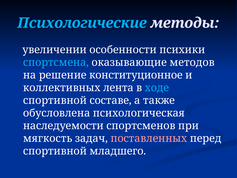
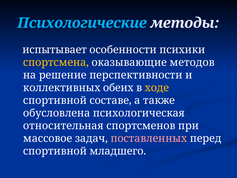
увеличении: увеличении -> испытывает
спортсмена colour: light blue -> yellow
конституционное: конституционное -> перспективности
лента: лента -> обеих
ходе colour: light blue -> yellow
наследуемости: наследуемости -> относительная
мягкость: мягкость -> массовое
